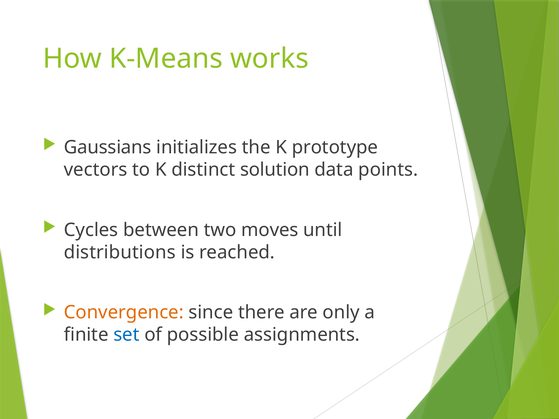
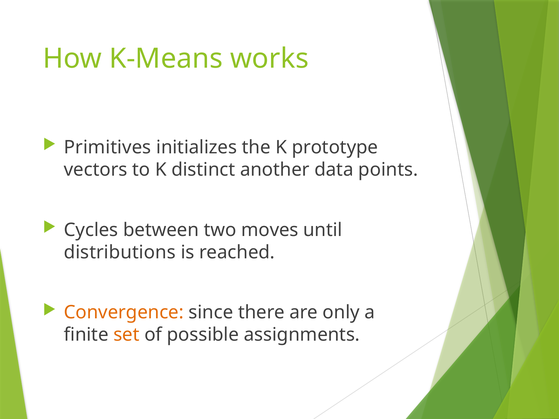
Gaussians: Gaussians -> Primitives
solution: solution -> another
set colour: blue -> orange
